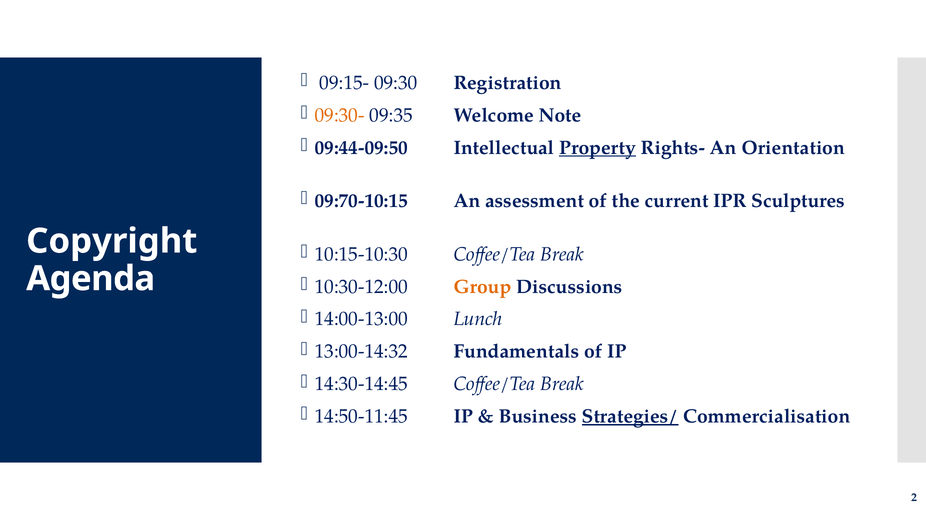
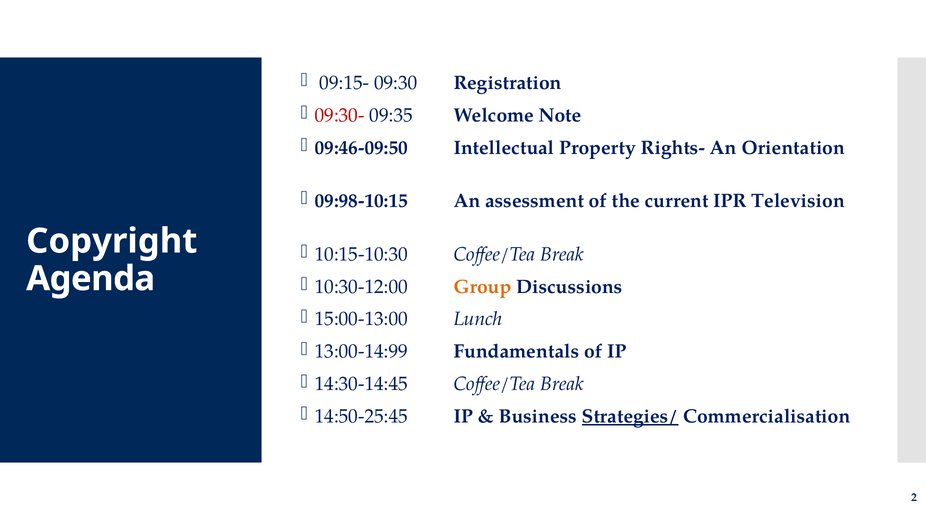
09:30- colour: orange -> red
09:44-09:50: 09:44-09:50 -> 09:46-09:50
Property underline: present -> none
09:70-10:15: 09:70-10:15 -> 09:98-10:15
Sculptures: Sculptures -> Television
14:00-13:00: 14:00-13:00 -> 15:00-13:00
13:00-14:32: 13:00-14:32 -> 13:00-14:99
14:50-11:45: 14:50-11:45 -> 14:50-25:45
